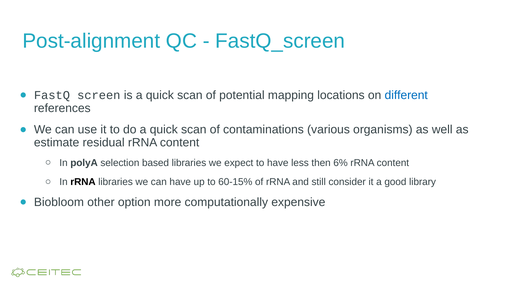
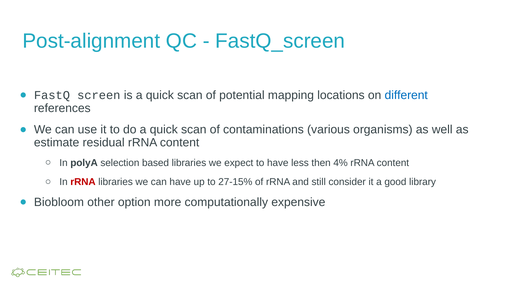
6%: 6% -> 4%
rRNA at (83, 182) colour: black -> red
60-15%: 60-15% -> 27-15%
